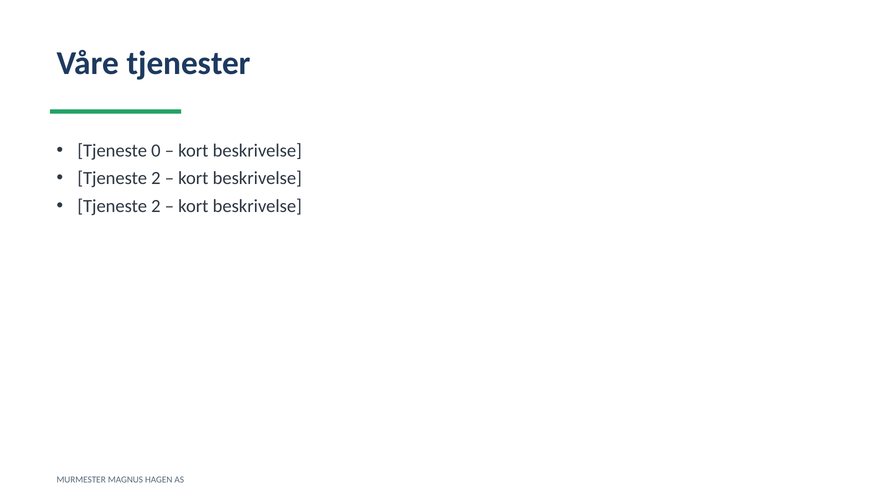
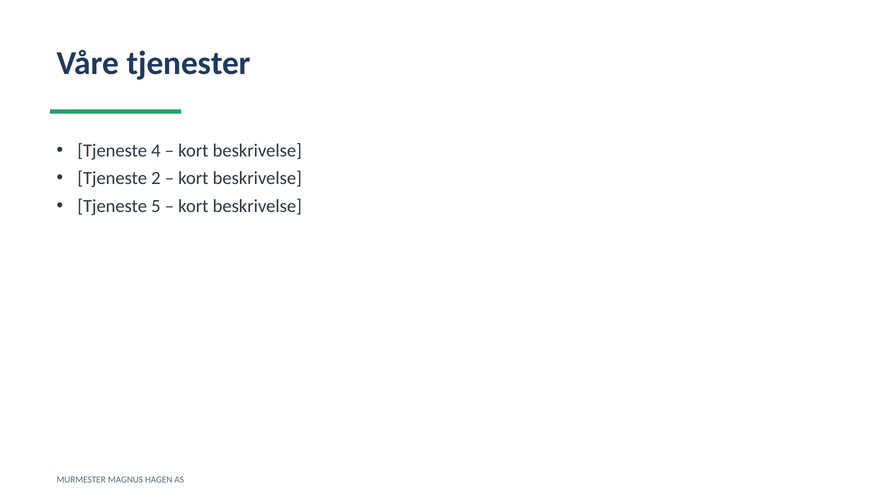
0: 0 -> 4
2 at (156, 206): 2 -> 5
